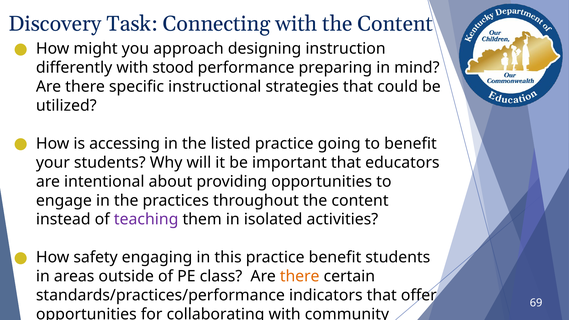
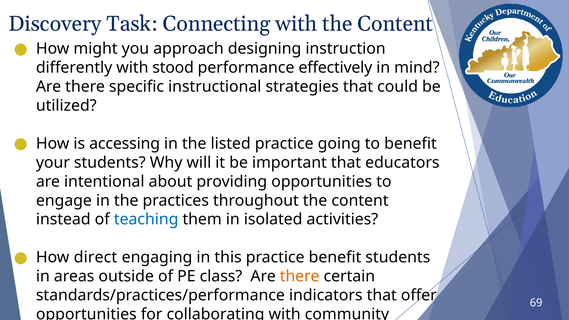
preparing: preparing -> effectively
teaching colour: purple -> blue
safety: safety -> direct
